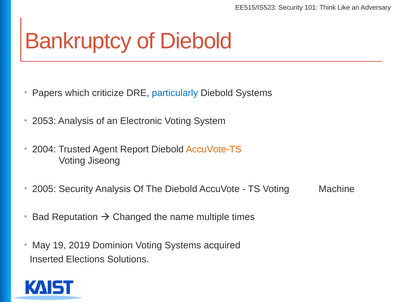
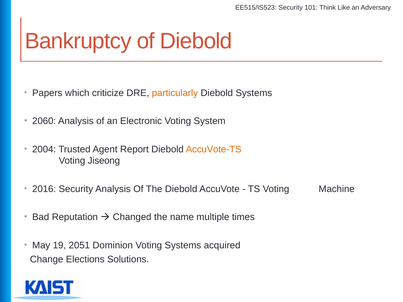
particularly colour: blue -> orange
2053: 2053 -> 2060
2005: 2005 -> 2016
2019: 2019 -> 2051
Inserted: Inserted -> Change
